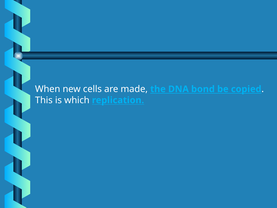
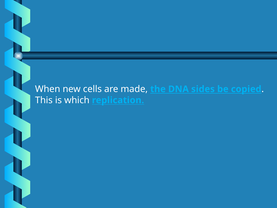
bond: bond -> sides
